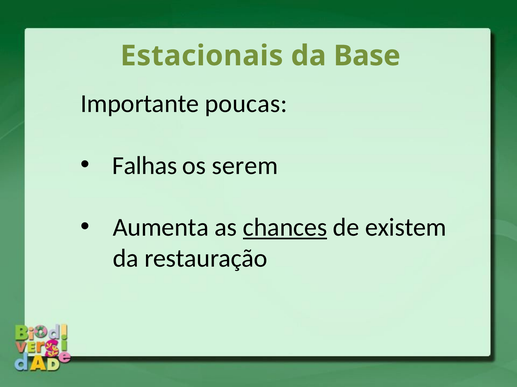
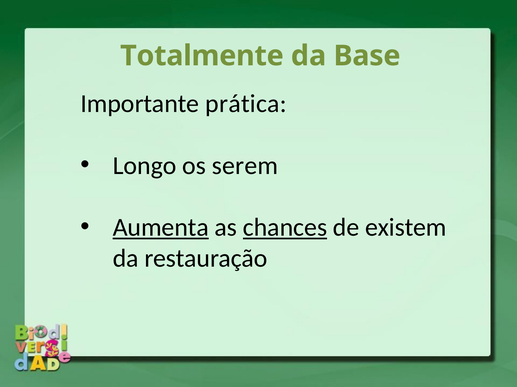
Estacionais: Estacionais -> Totalmente
poucas: poucas -> prática
Falhas: Falhas -> Longo
Aumenta underline: none -> present
